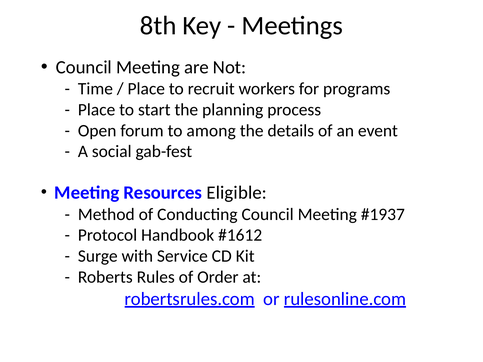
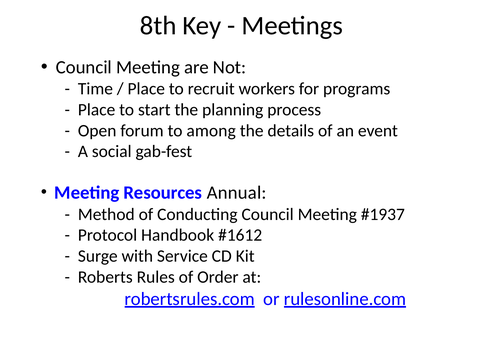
Eligible: Eligible -> Annual
